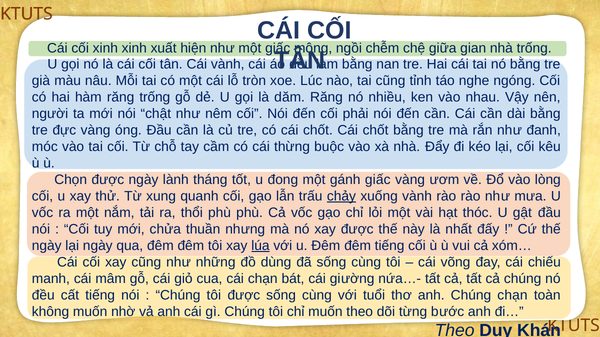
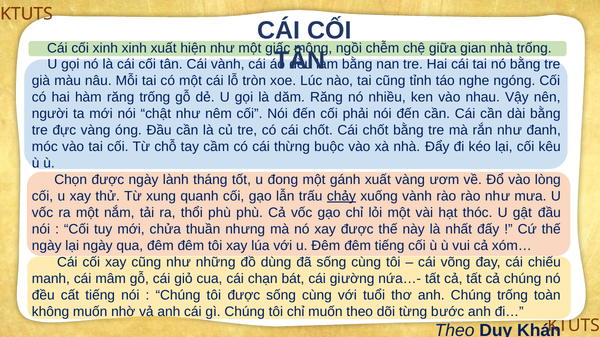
gánh giấc: giấc -> xuất
lúa underline: present -> none
Chúng chạn: chạn -> trống
